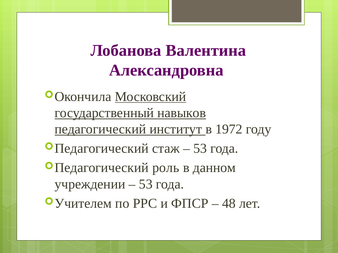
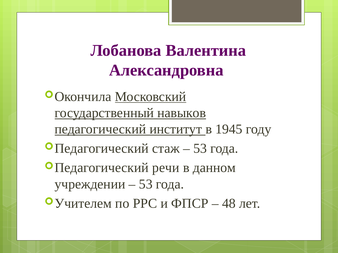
1972: 1972 -> 1945
роль: роль -> речи
